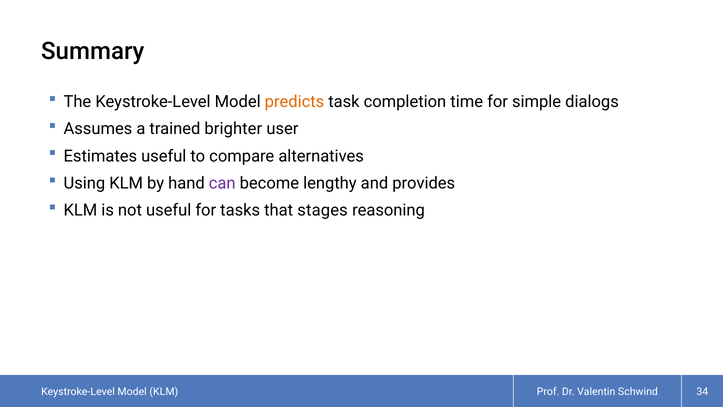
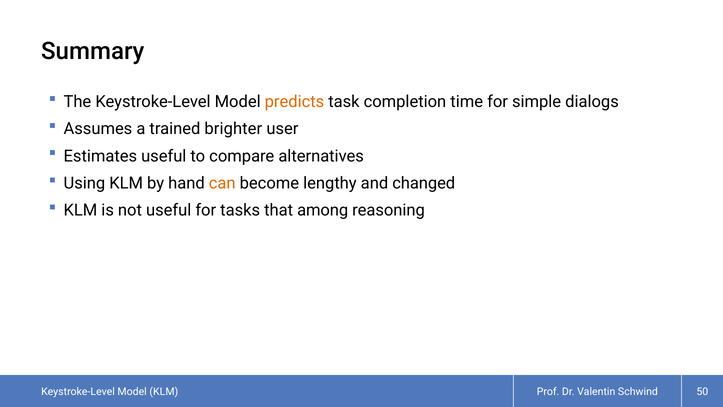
can colour: purple -> orange
provides: provides -> changed
stages: stages -> among
34: 34 -> 50
